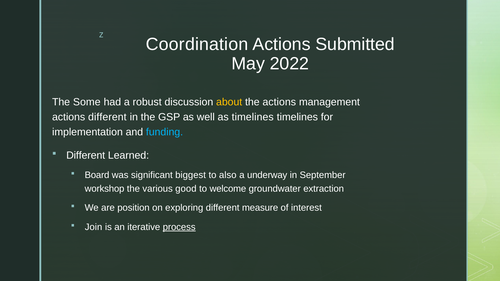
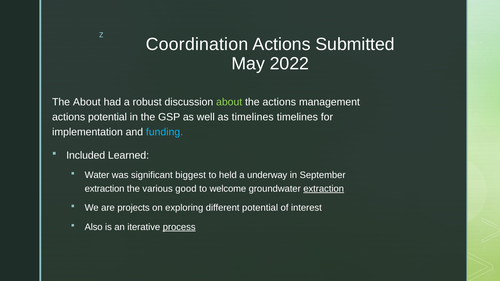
The Some: Some -> About
about at (229, 102) colour: yellow -> light green
actions different: different -> potential
Different at (86, 155): Different -> Included
Board: Board -> Water
also: also -> held
workshop at (105, 189): workshop -> extraction
extraction at (324, 189) underline: none -> present
position: position -> projects
different measure: measure -> potential
Join: Join -> Also
